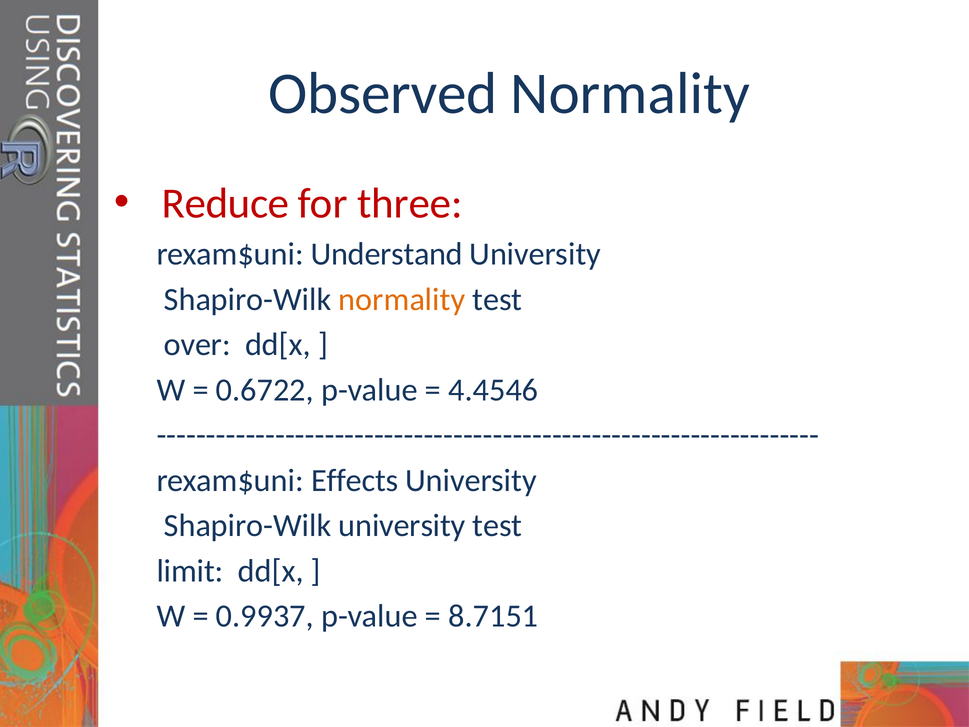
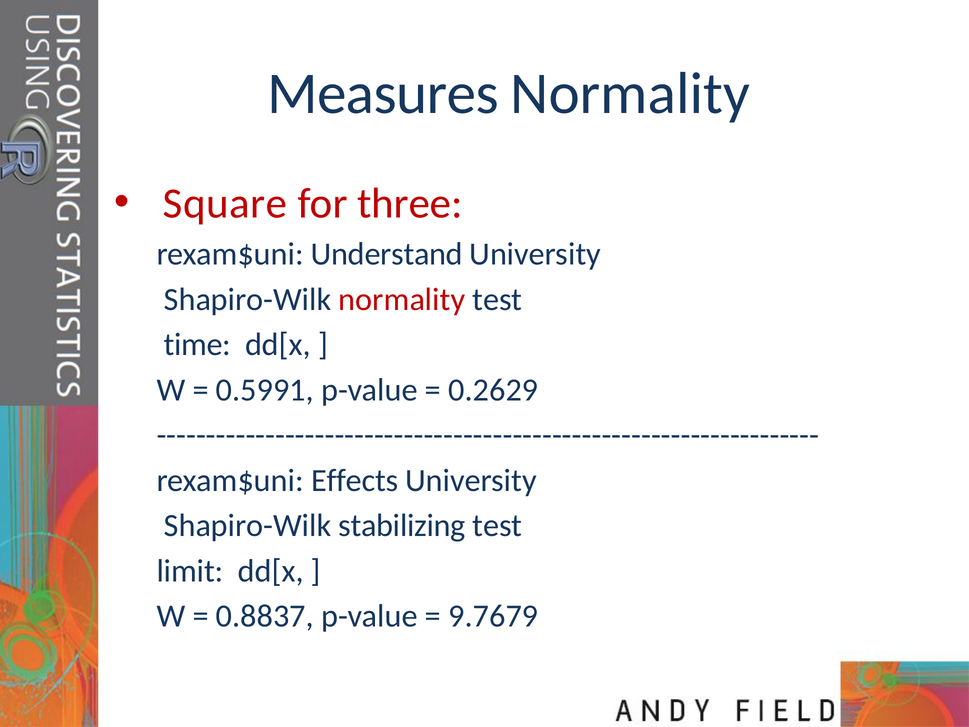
Observed: Observed -> Measures
Reduce: Reduce -> Square
normality at (402, 299) colour: orange -> red
over: over -> time
0.6722: 0.6722 -> 0.5991
4.4546: 4.4546 -> 0.2629
Shapiro-Wilk university: university -> stabilizing
0.9937: 0.9937 -> 0.8837
8.7151: 8.7151 -> 9.7679
